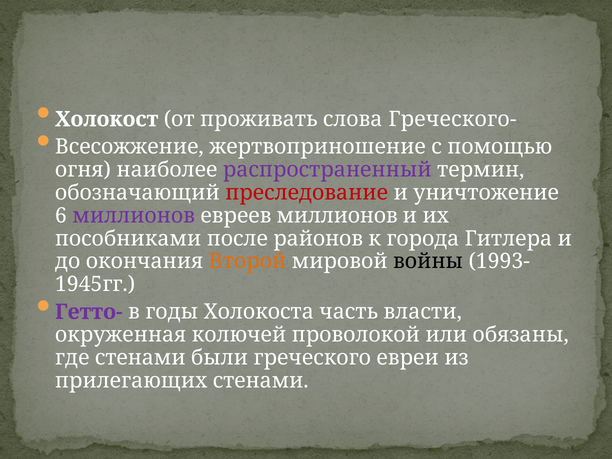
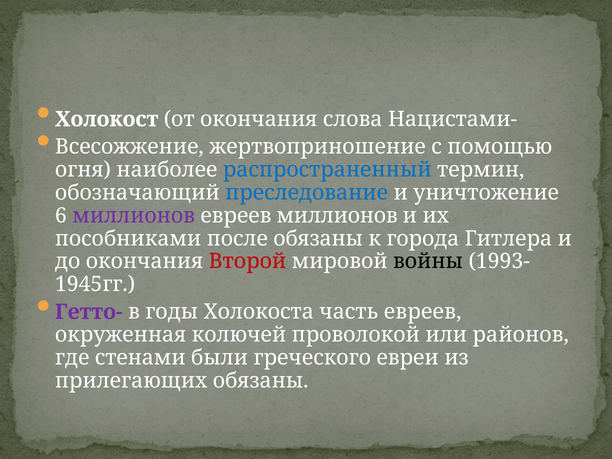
от проживать: проживать -> окончания
Греческого-: Греческого- -> Нацистами-
распространенный colour: purple -> blue
преследование colour: red -> blue
после районов: районов -> обязаны
Второй colour: orange -> red
часть власти: власти -> евреев
обязаны: обязаны -> районов
прилегающих стенами: стенами -> обязаны
